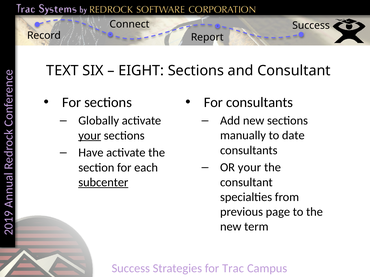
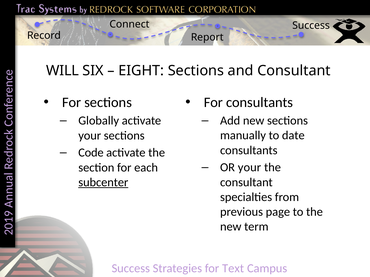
TEXT: TEXT -> WILL
your at (90, 136) underline: present -> none
Have: Have -> Code
Trac: Trac -> Text
